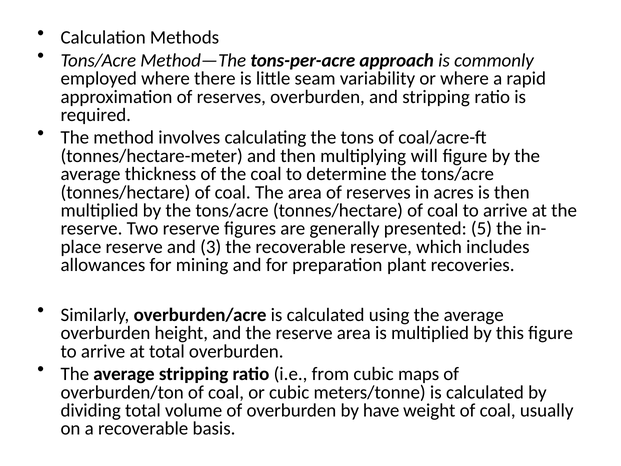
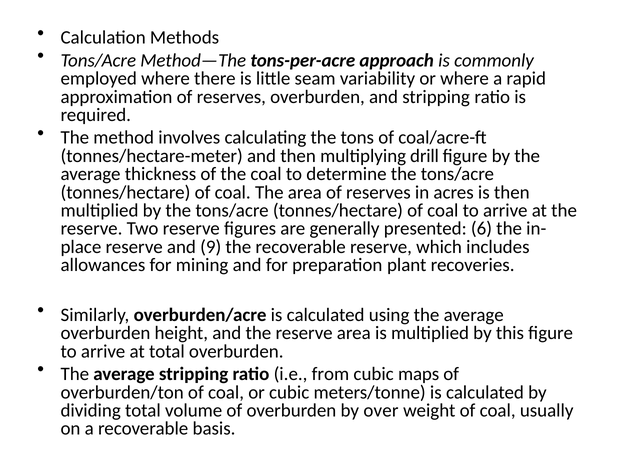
will: will -> drill
5: 5 -> 6
3: 3 -> 9
have: have -> over
